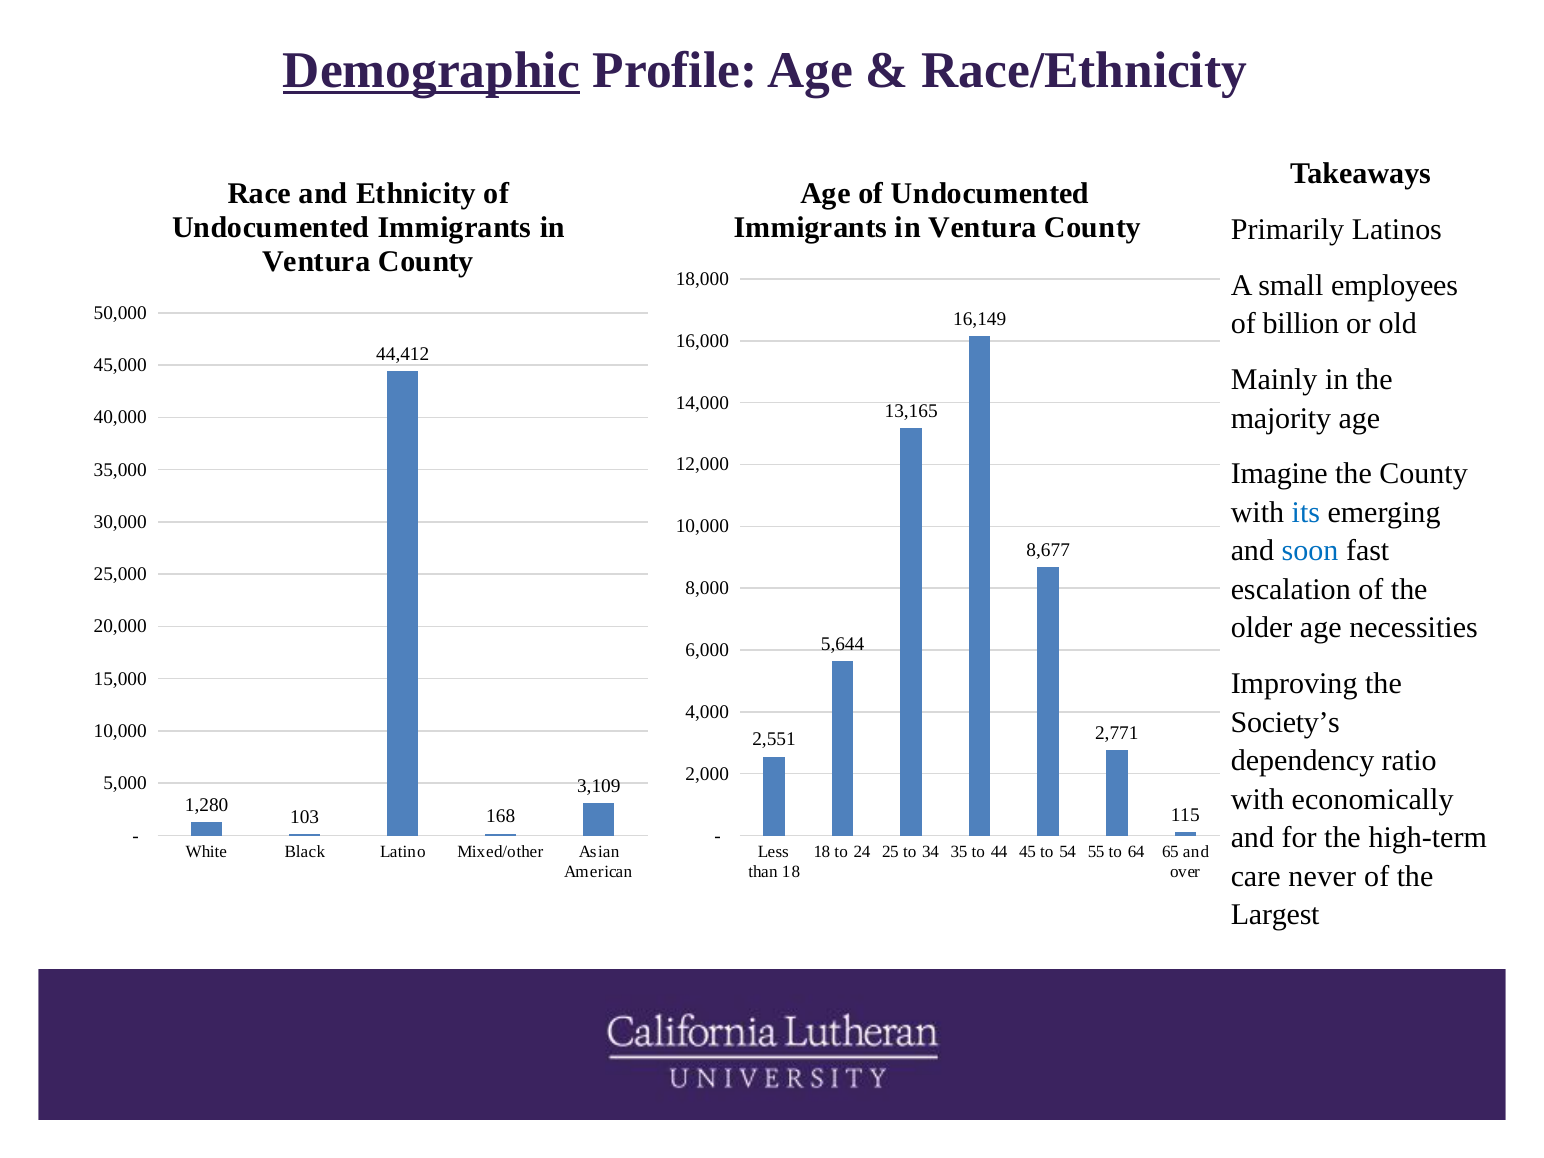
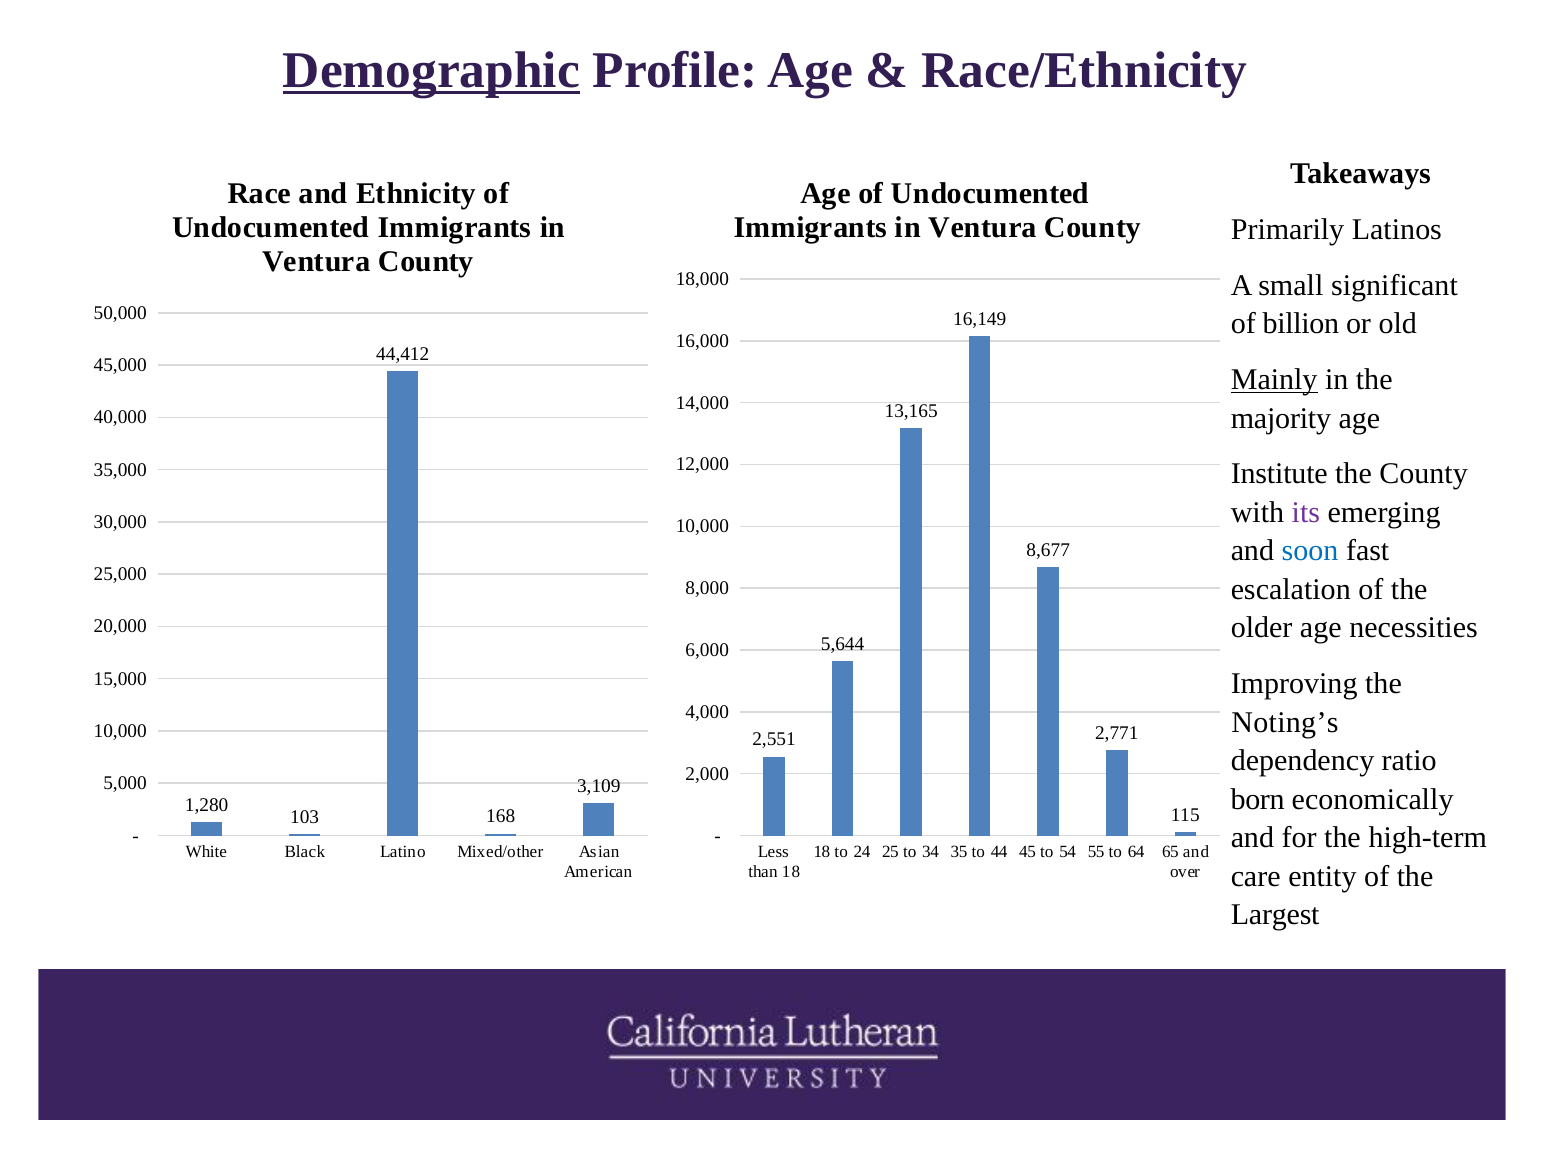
employees: employees -> significant
Mainly underline: none -> present
Imagine: Imagine -> Institute
its colour: blue -> purple
Society’s: Society’s -> Noting’s
with at (1257, 799): with -> born
never: never -> entity
